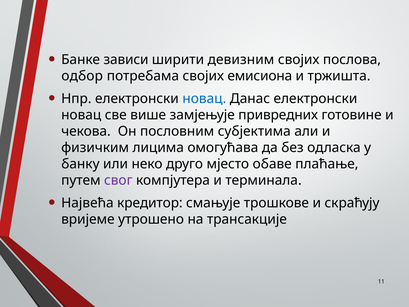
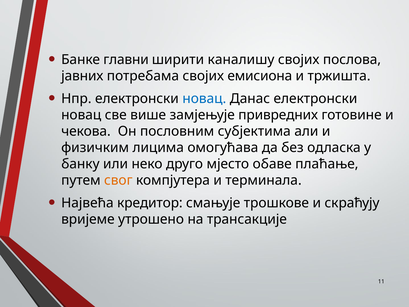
зависи: зависи -> главни
девизним: девизним -> каналишу
одбор: одбор -> јавних
свог colour: purple -> orange
